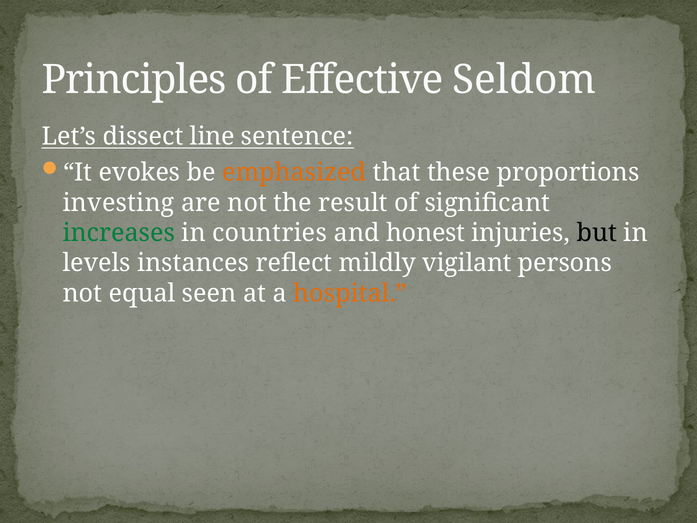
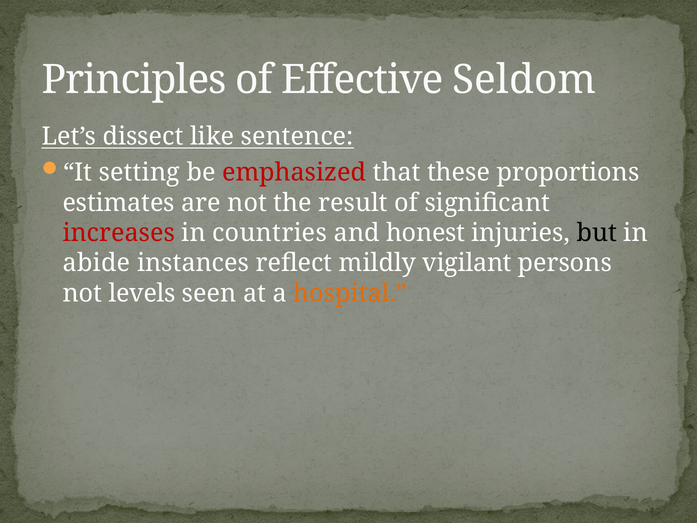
line: line -> like
evokes: evokes -> setting
emphasized colour: orange -> red
investing: investing -> estimates
increases colour: green -> red
levels: levels -> abide
equal: equal -> levels
